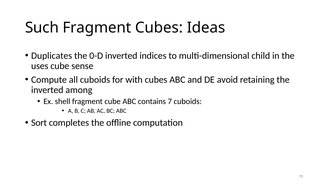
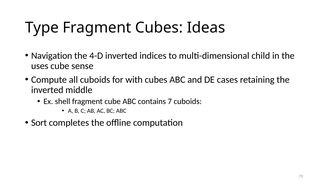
Such: Such -> Type
Duplicates: Duplicates -> Navigation
0-D: 0-D -> 4-D
avoid: avoid -> cases
among: among -> middle
